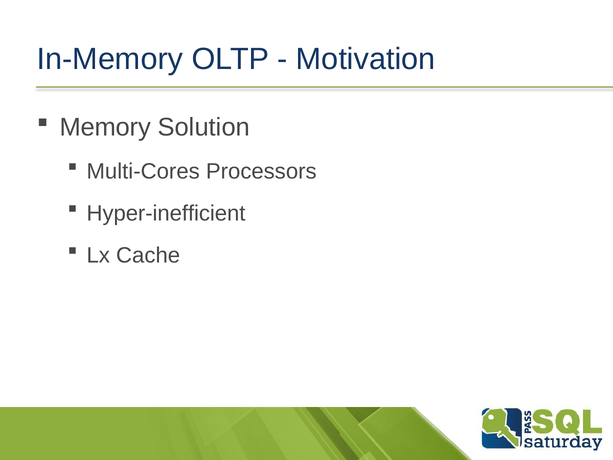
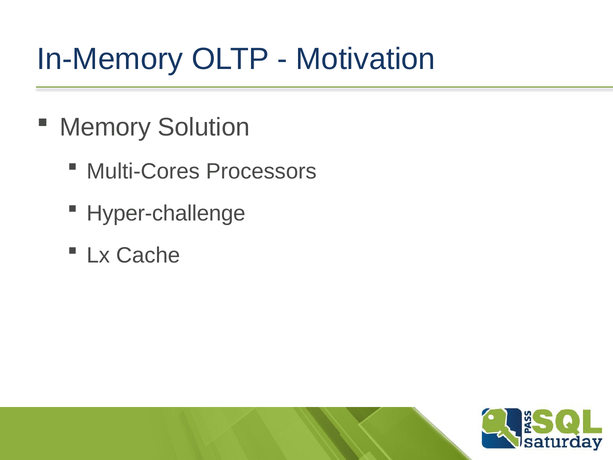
Hyper-inefficient: Hyper-inefficient -> Hyper-challenge
